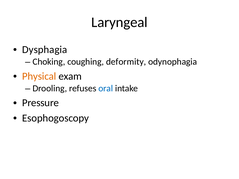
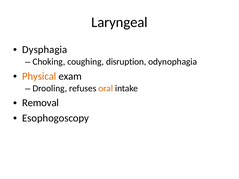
deformity: deformity -> disruption
oral colour: blue -> orange
Pressure: Pressure -> Removal
